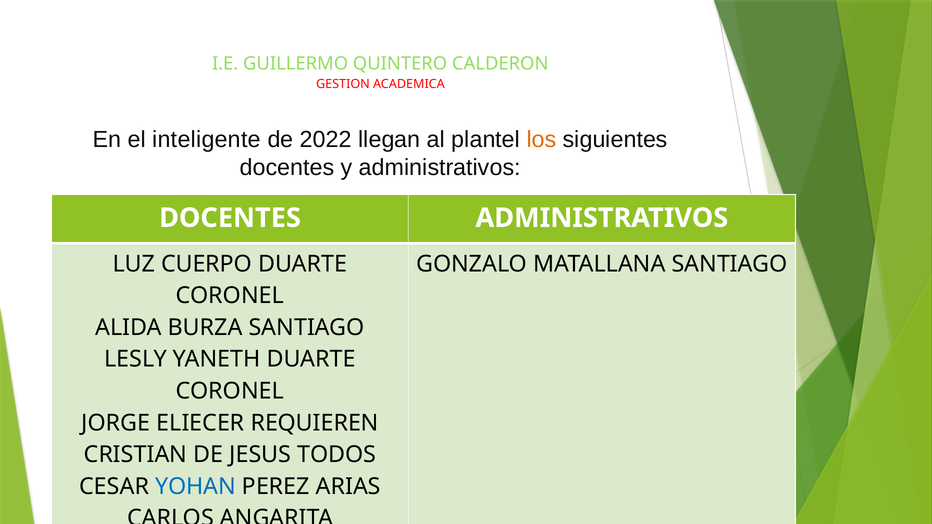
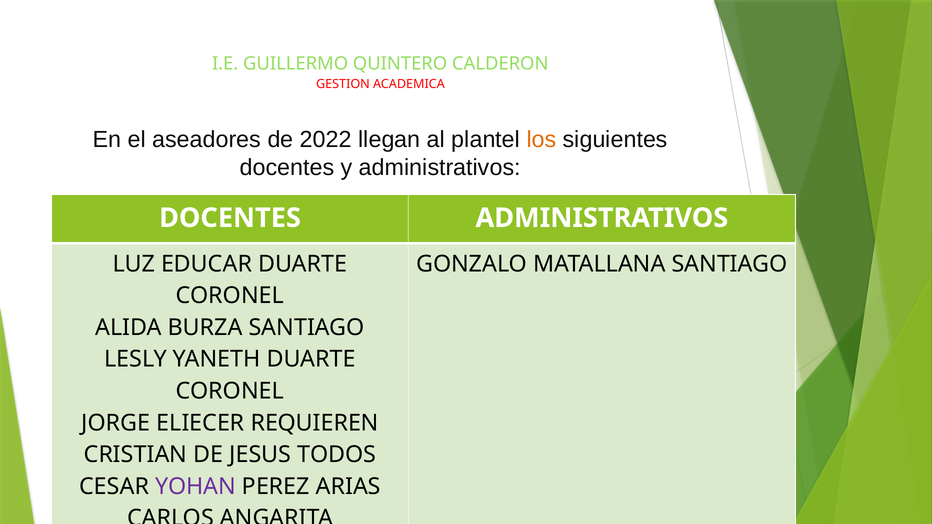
inteligente: inteligente -> aseadores
CUERPO: CUERPO -> EDUCAR
YOHAN colour: blue -> purple
